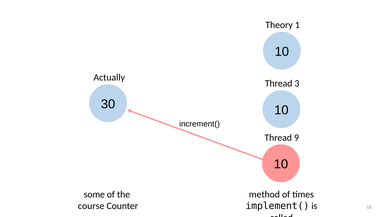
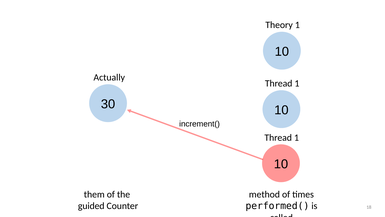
3 at (297, 83): 3 -> 1
9 at (297, 137): 9 -> 1
some: some -> them
implement(: implement( -> performed(
course: course -> guided
